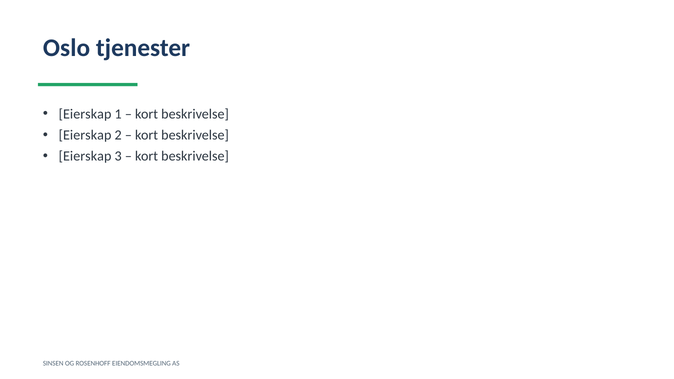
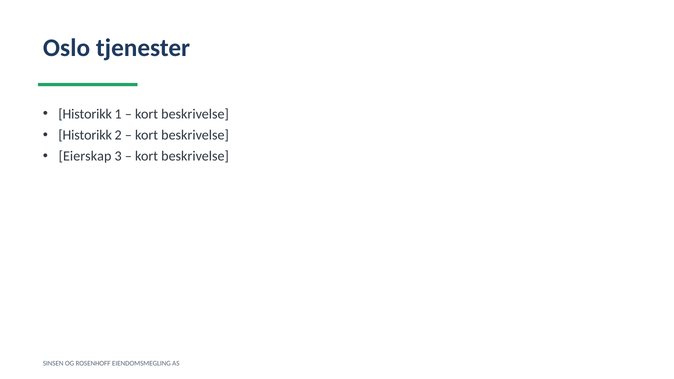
Eierskap at (85, 114): Eierskap -> Historikk
Eierskap at (85, 135): Eierskap -> Historikk
